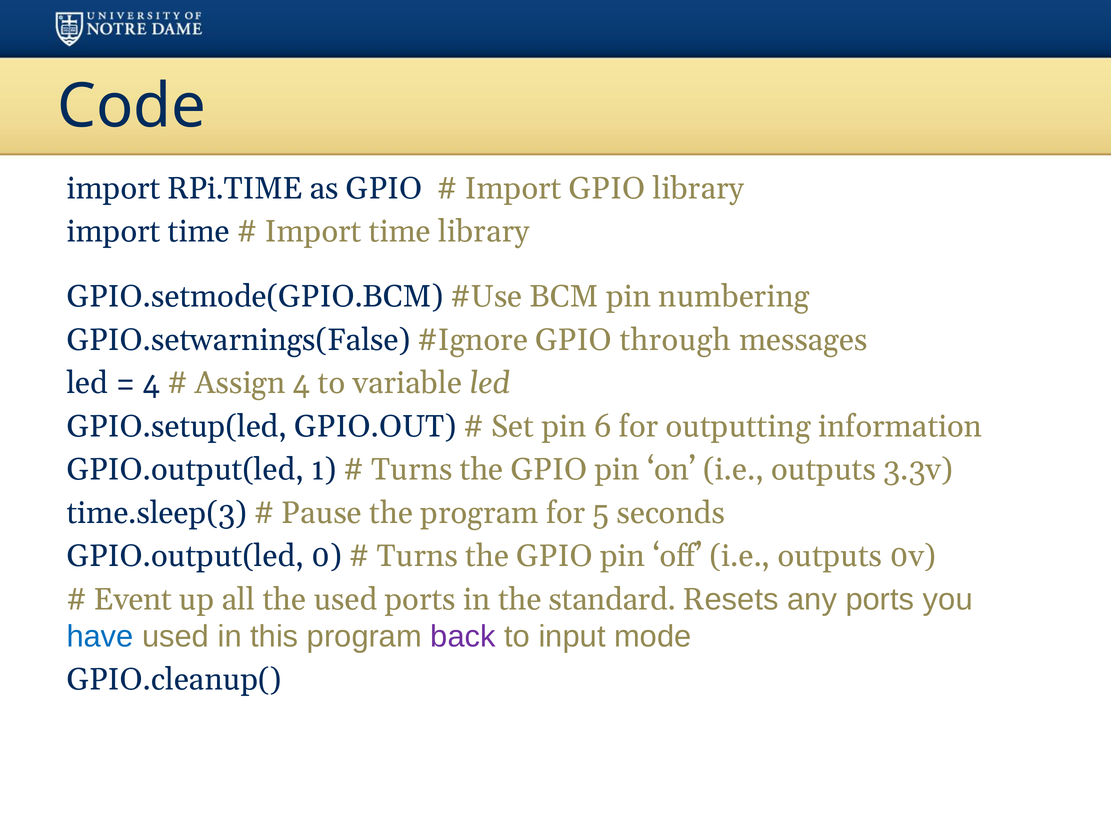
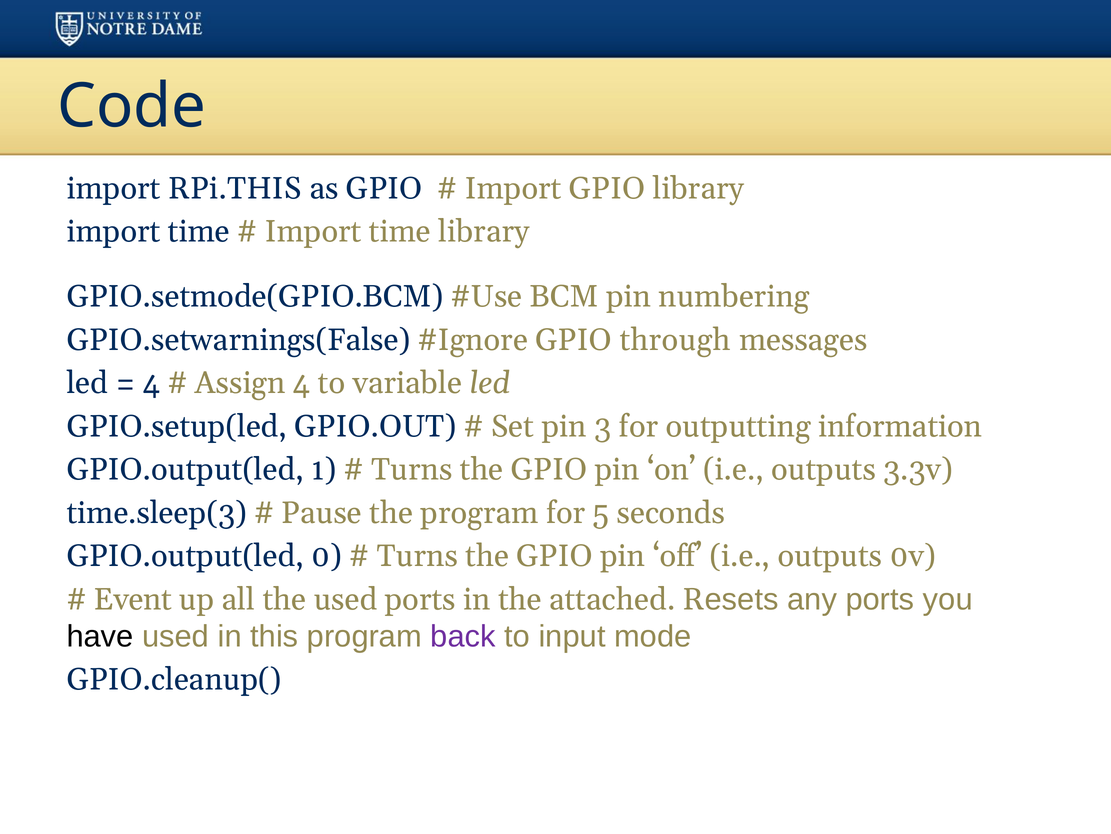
RPi.TIME: RPi.TIME -> RPi.THIS
6: 6 -> 3
standard: standard -> attached
have colour: blue -> black
